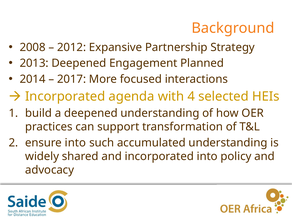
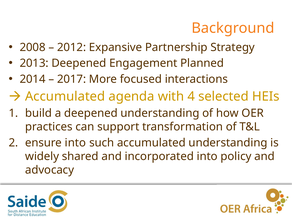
Incorporated at (65, 96): Incorporated -> Accumulated
